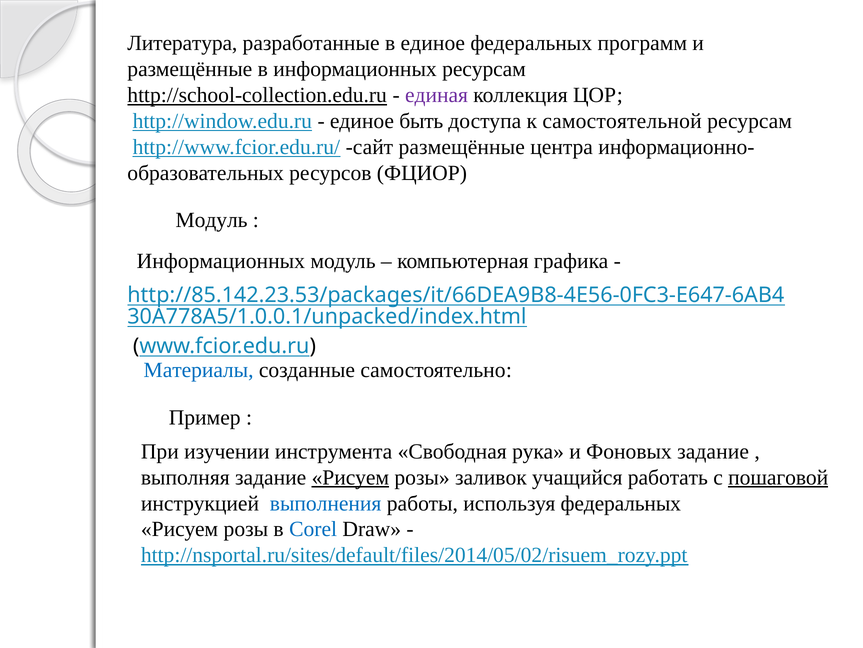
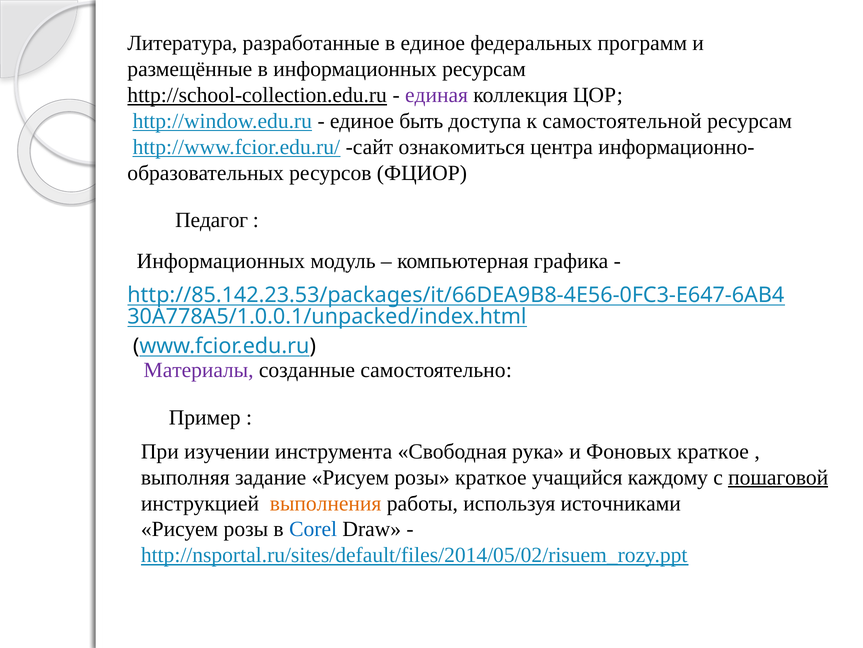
сайт размещённые: размещённые -> ознакомиться
Модуль at (212, 220): Модуль -> Педагог
Материалы colour: blue -> purple
Фоновых задание: задание -> краткое
Рисуем at (350, 477) underline: present -> none
розы заливок: заливок -> краткое
работать: работать -> каждому
выполнения colour: blue -> orange
используя федеральных: федеральных -> источниками
